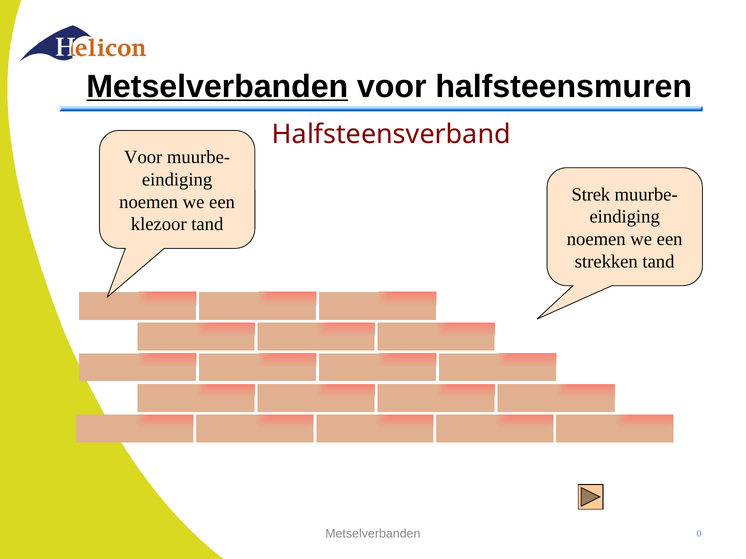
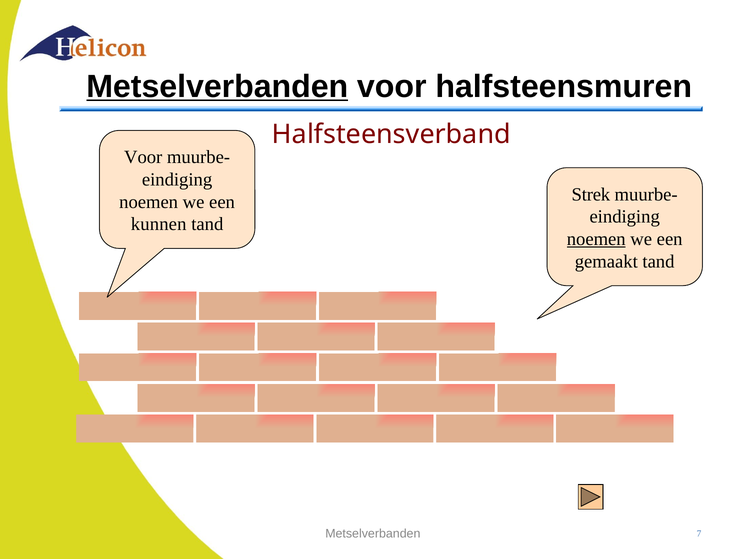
klezoor: klezoor -> kunnen
noemen at (596, 239) underline: none -> present
strekken: strekken -> gemaakt
0: 0 -> 7
